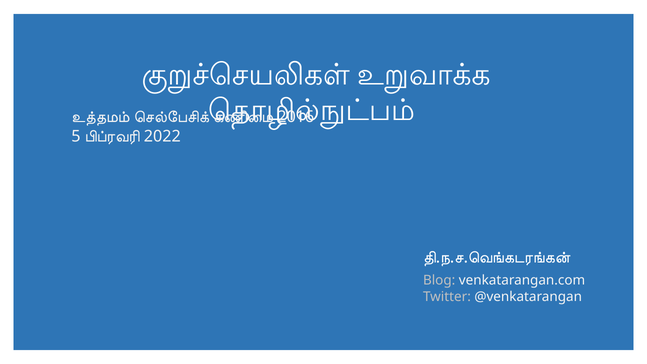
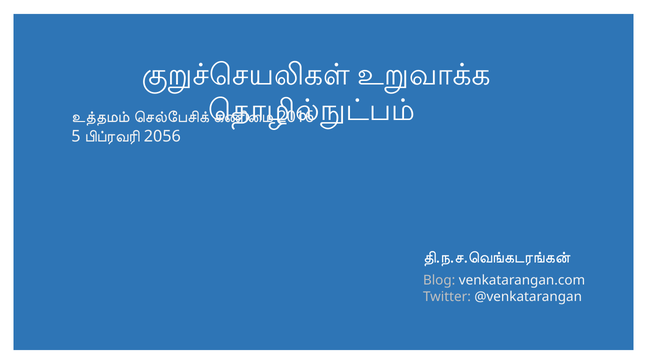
2022: 2022 -> 2056
